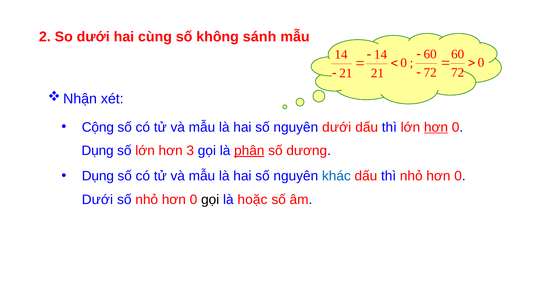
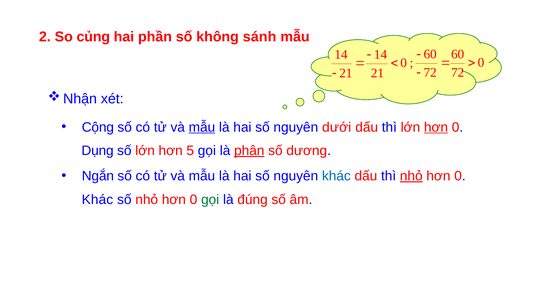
So dưới: dưới -> củng
cùng: cùng -> phần
mẫu at (202, 127) underline: none -> present
3: 3 -> 5
Dụng at (98, 176): Dụng -> Ngắn
nhỏ at (411, 176) underline: none -> present
Dưới at (97, 199): Dưới -> Khác
gọi at (210, 199) colour: black -> green
hoặc: hoặc -> đúng
